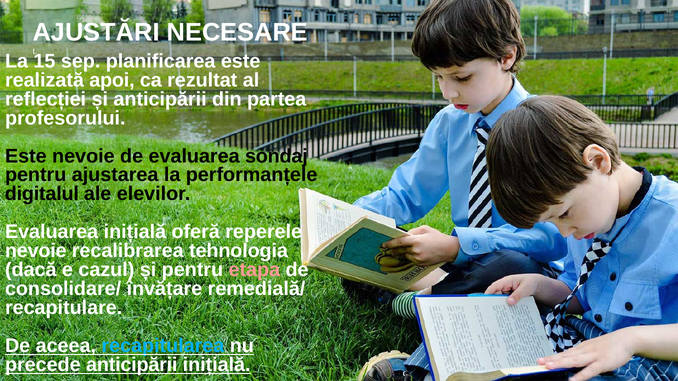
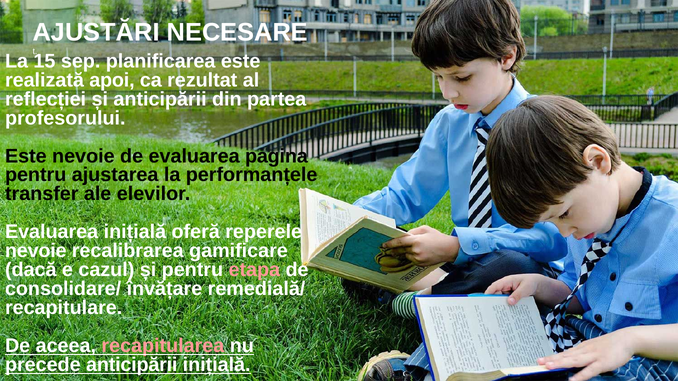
sondaj: sondaj -> pagina
digitalul: digitalul -> transfer
tehnologia: tehnologia -> gamificare
recapitularea colour: light blue -> pink
